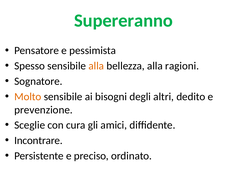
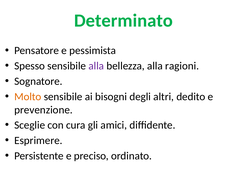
Supereranno: Supereranno -> Determinato
alla at (96, 66) colour: orange -> purple
Incontrare: Incontrare -> Esprimere
